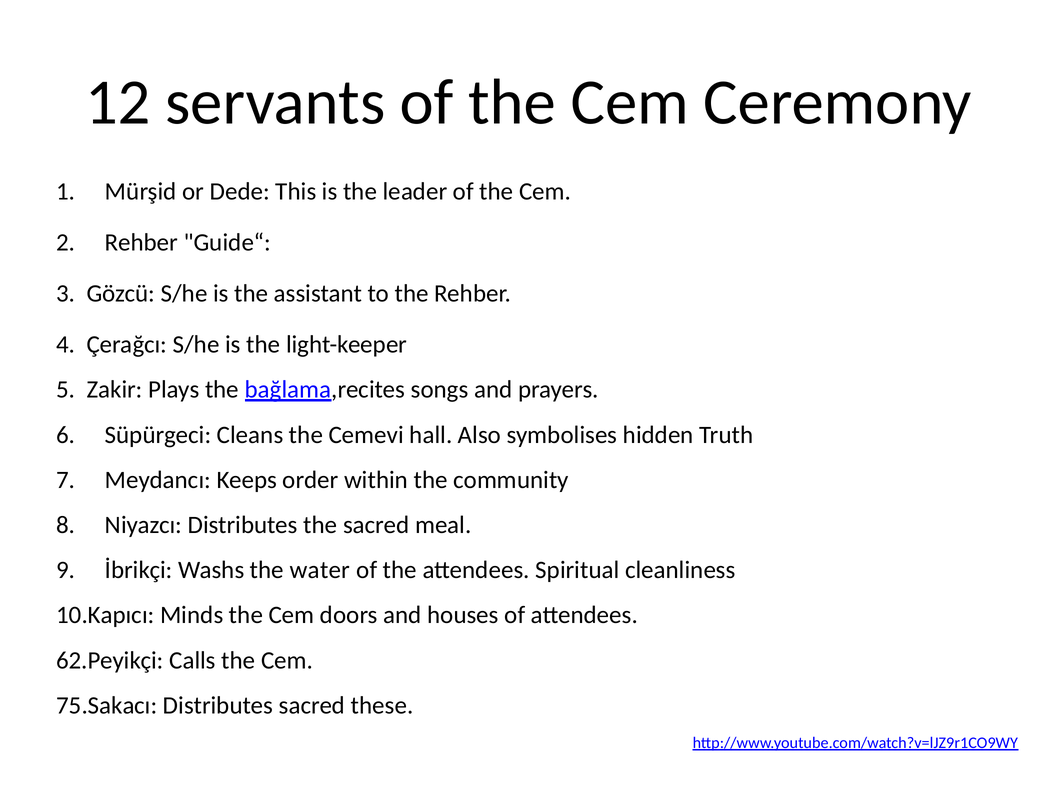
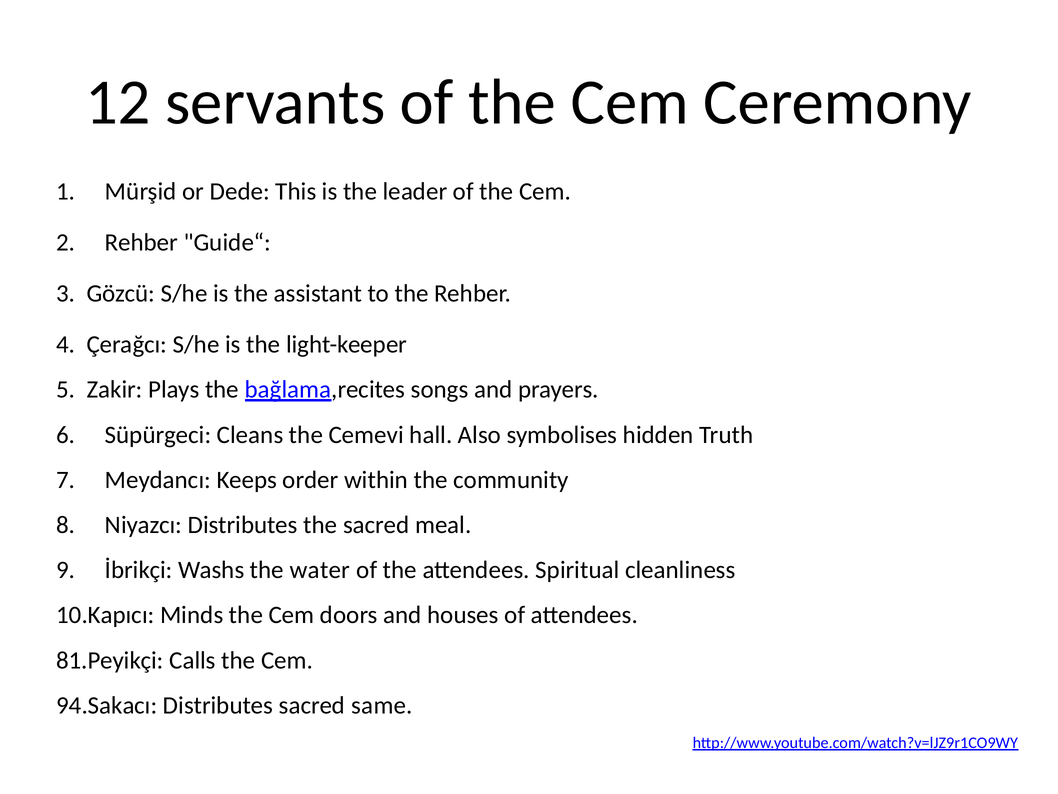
62.Peyikçi: 62.Peyikçi -> 81.Peyikçi
75.Sakacı: 75.Sakacı -> 94.Sakacı
these: these -> same
